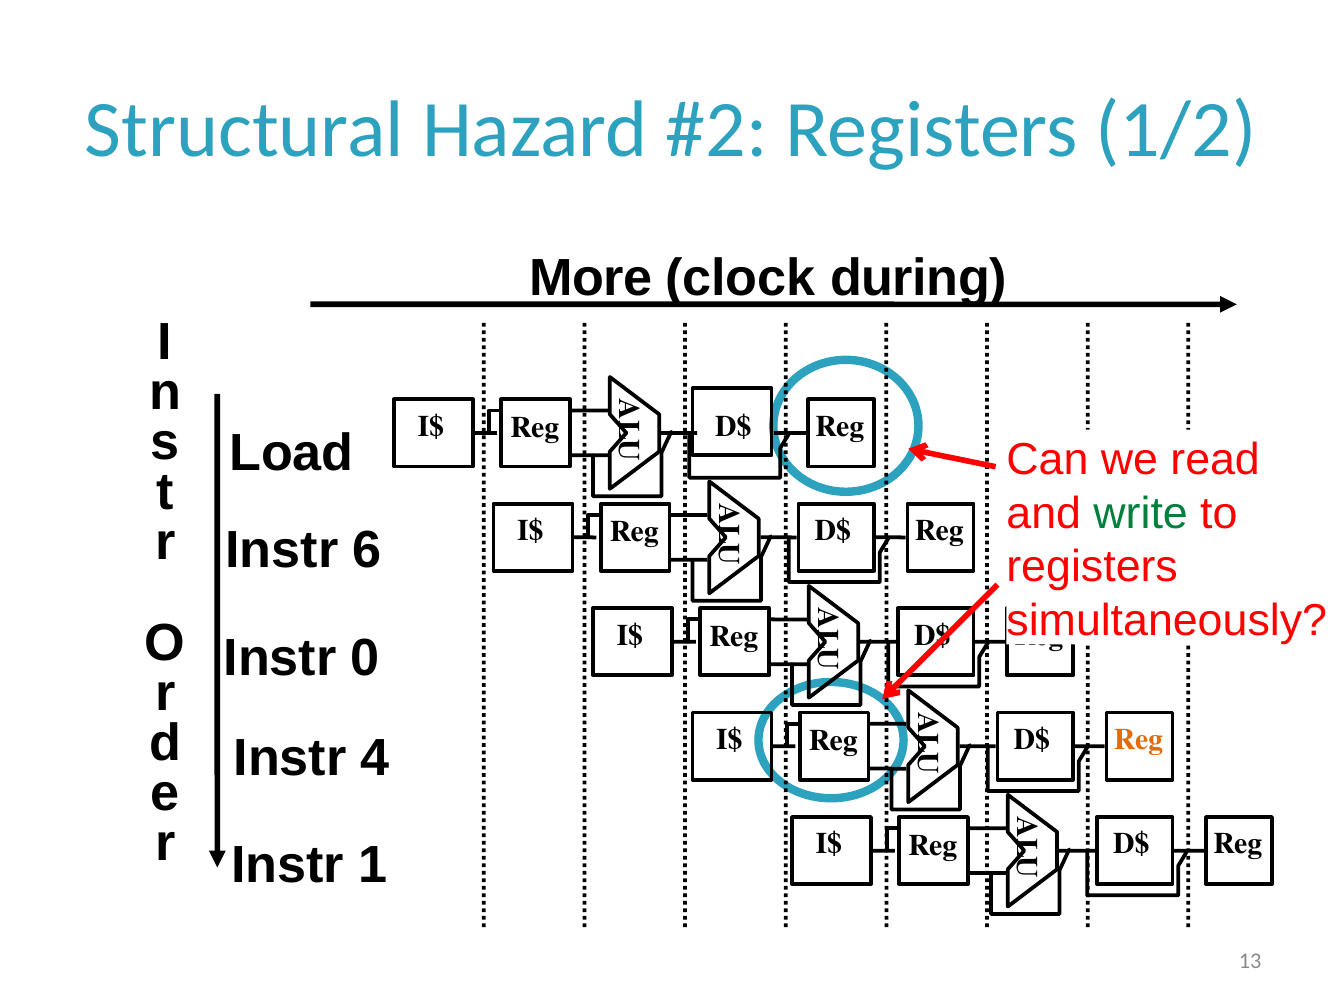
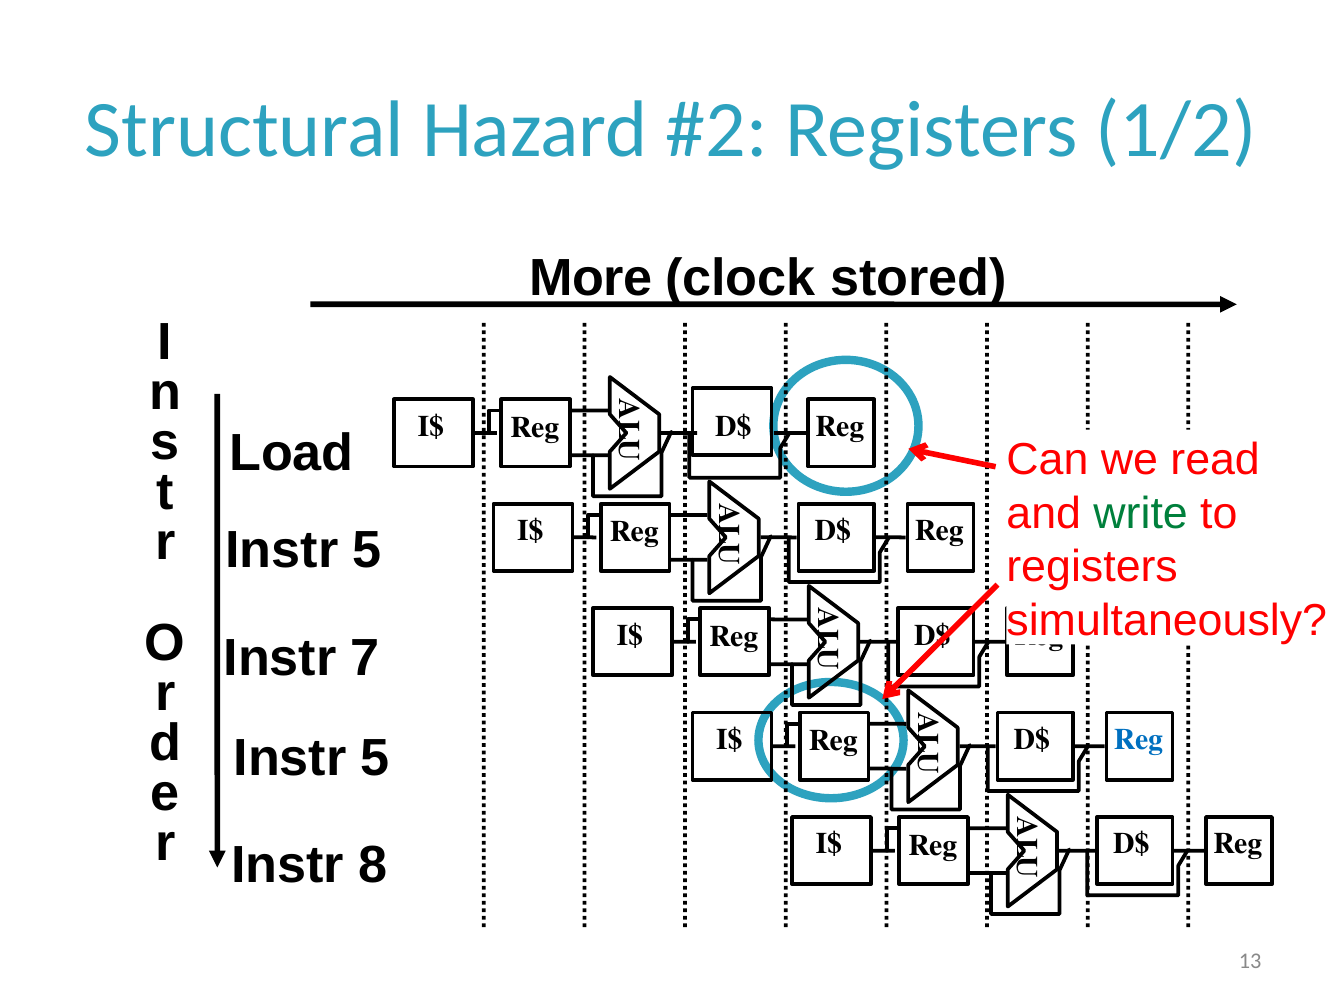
during: during -> stored
6 at (367, 550): 6 -> 5
0: 0 -> 7
Reg at (1138, 739) colour: orange -> blue
4 at (375, 758): 4 -> 5
1: 1 -> 8
